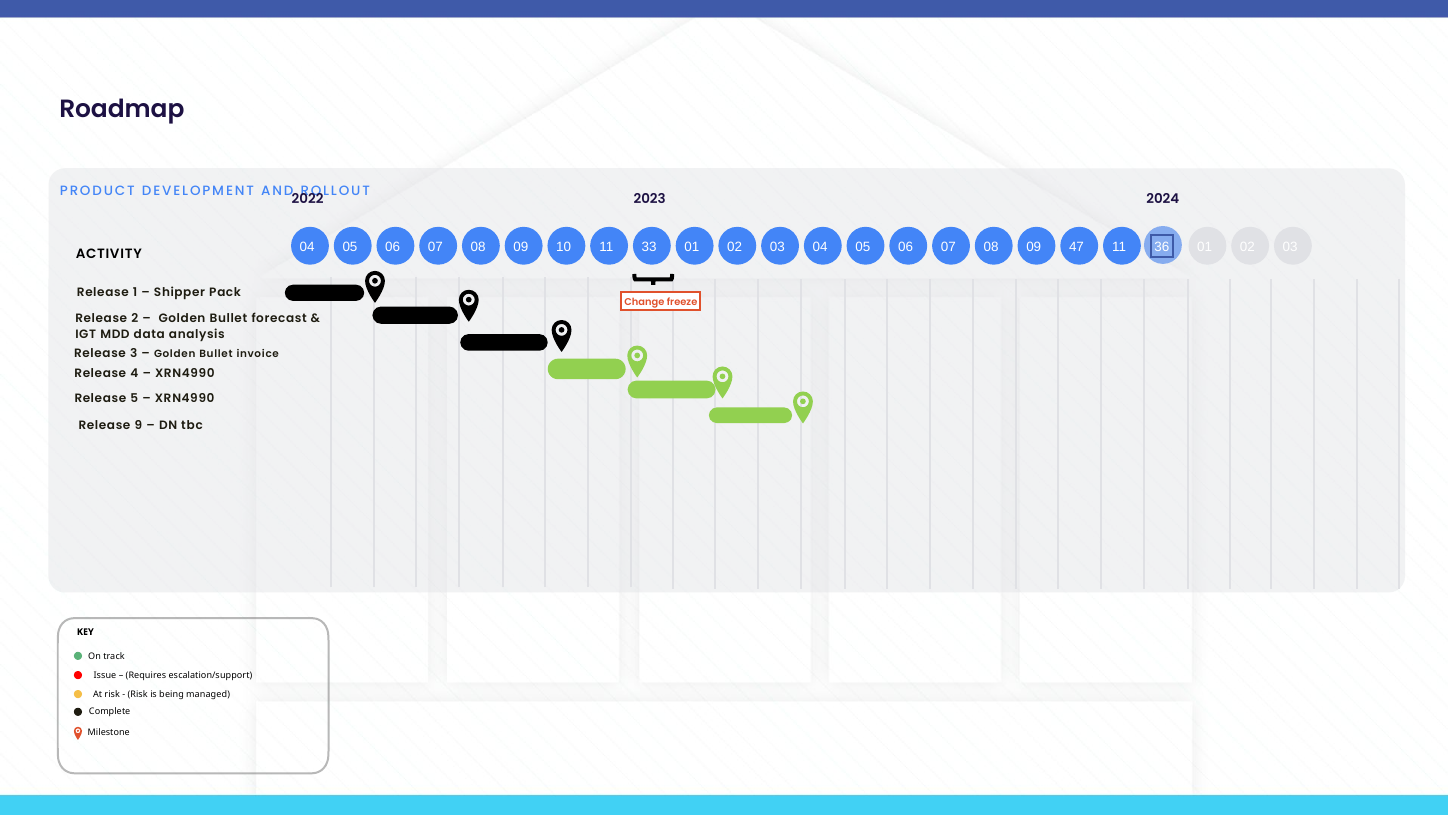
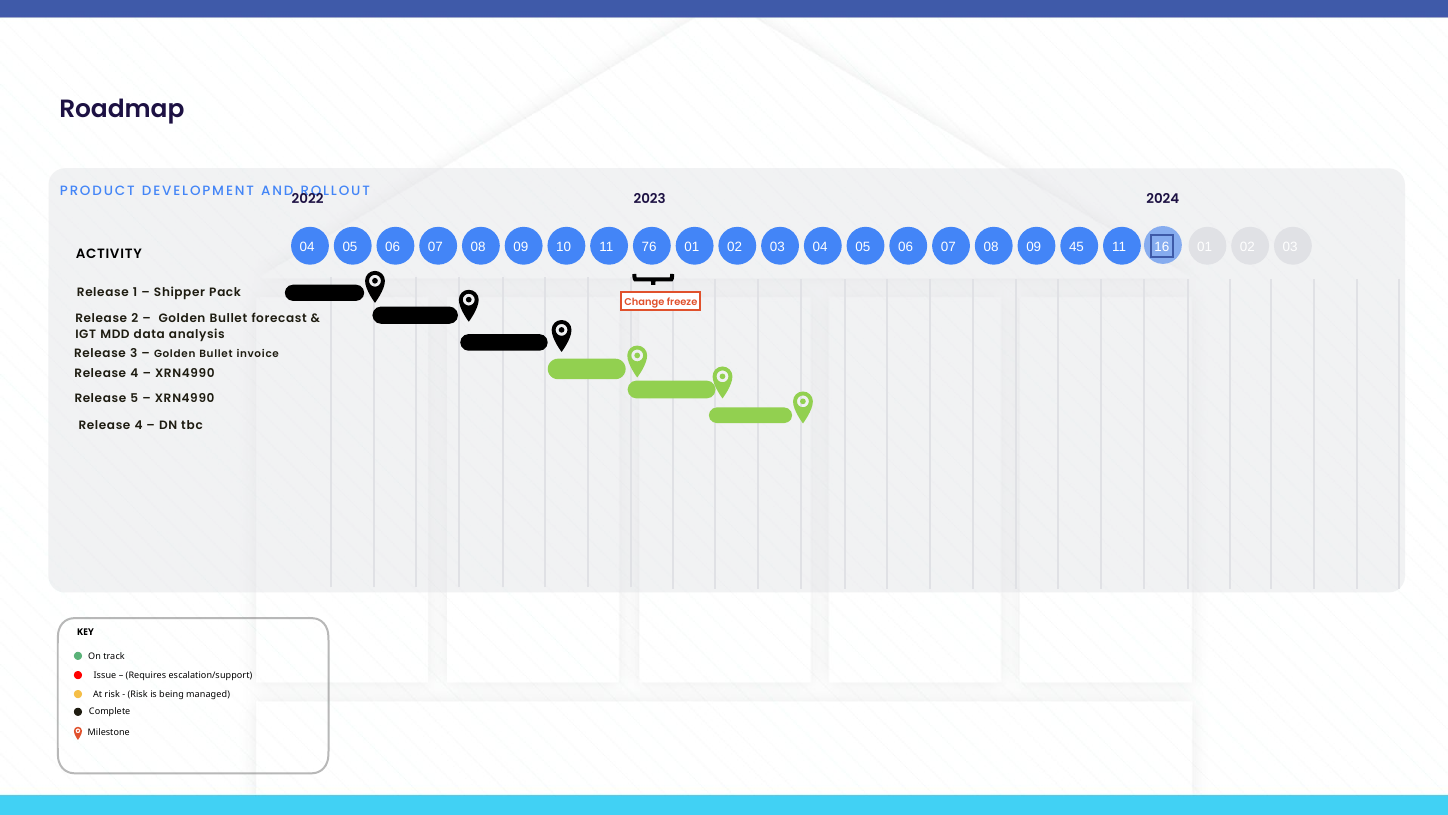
33: 33 -> 76
47: 47 -> 45
36: 36 -> 16
9 at (138, 425): 9 -> 4
